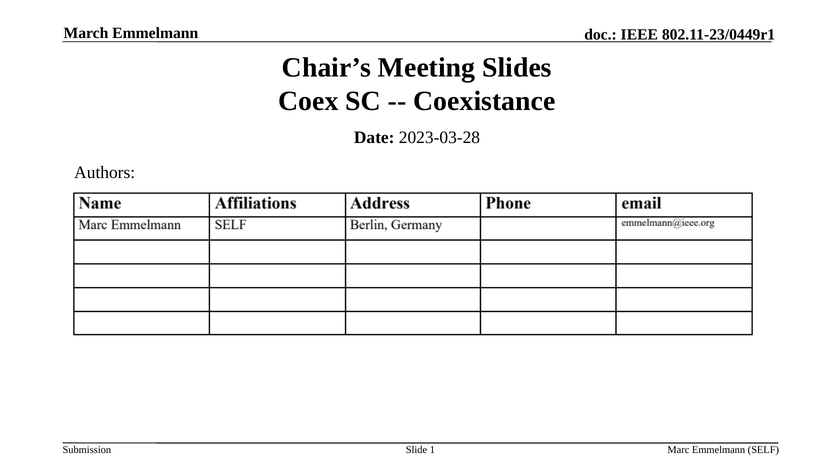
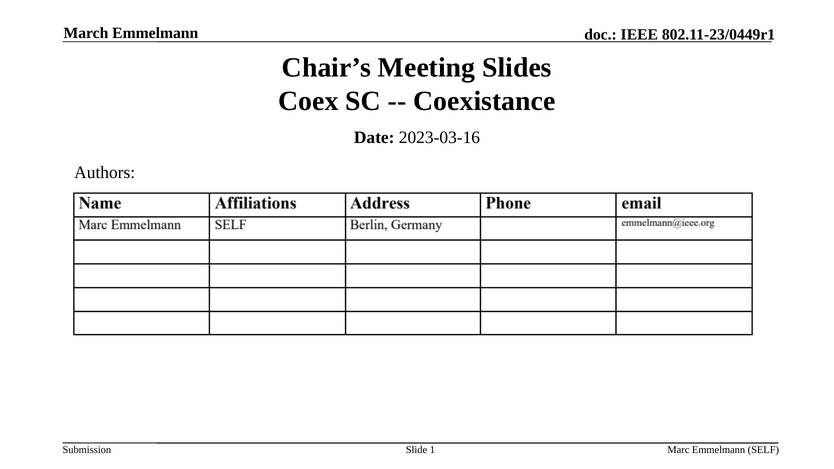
2023-03-28: 2023-03-28 -> 2023-03-16
